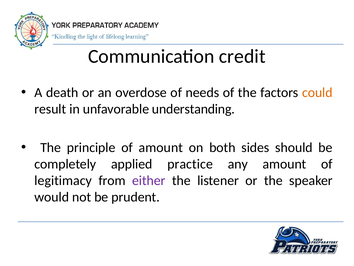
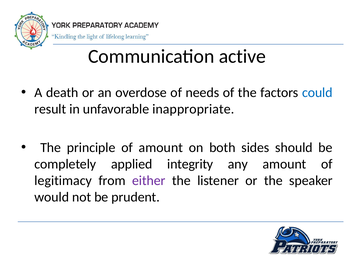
credit: credit -> active
could colour: orange -> blue
understanding: understanding -> inappropriate
practice: practice -> integrity
